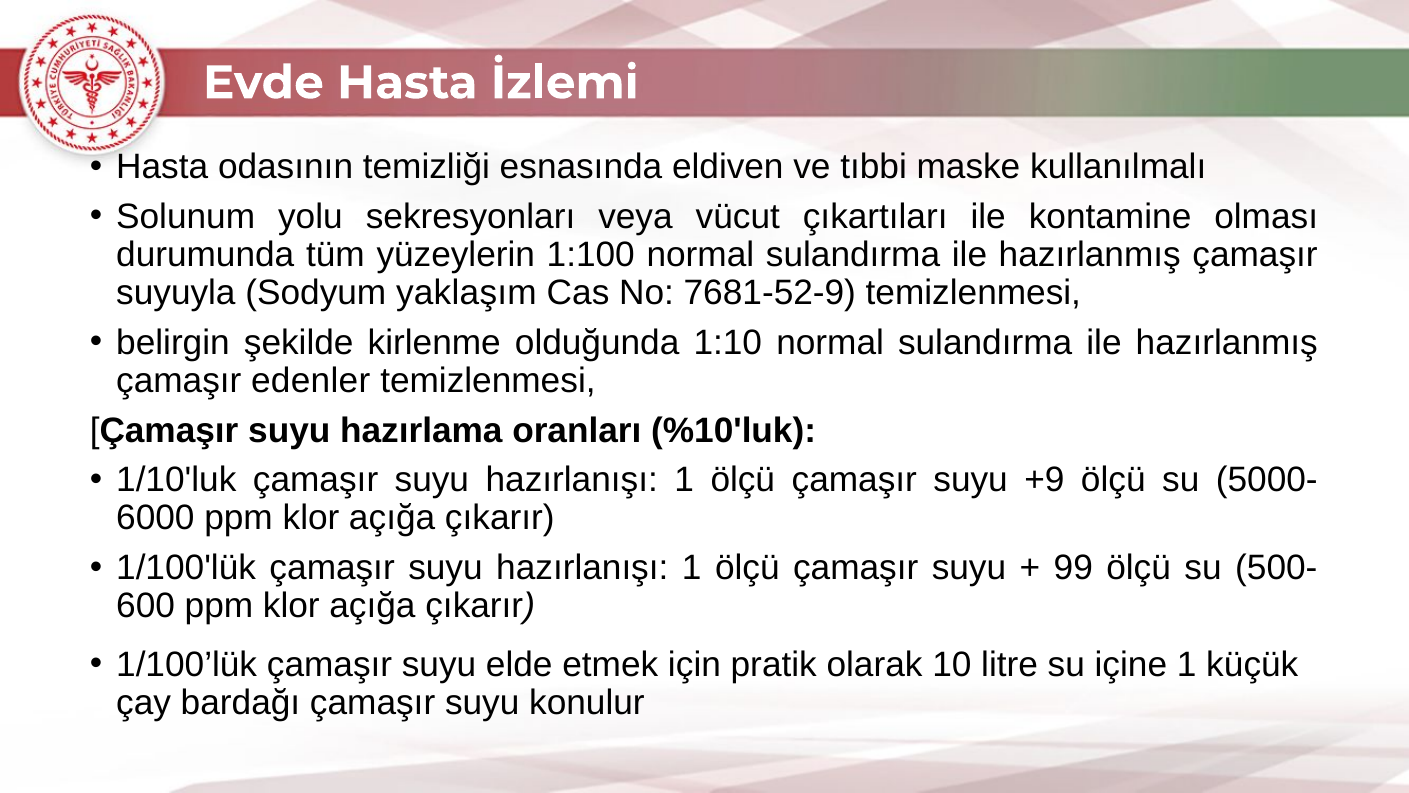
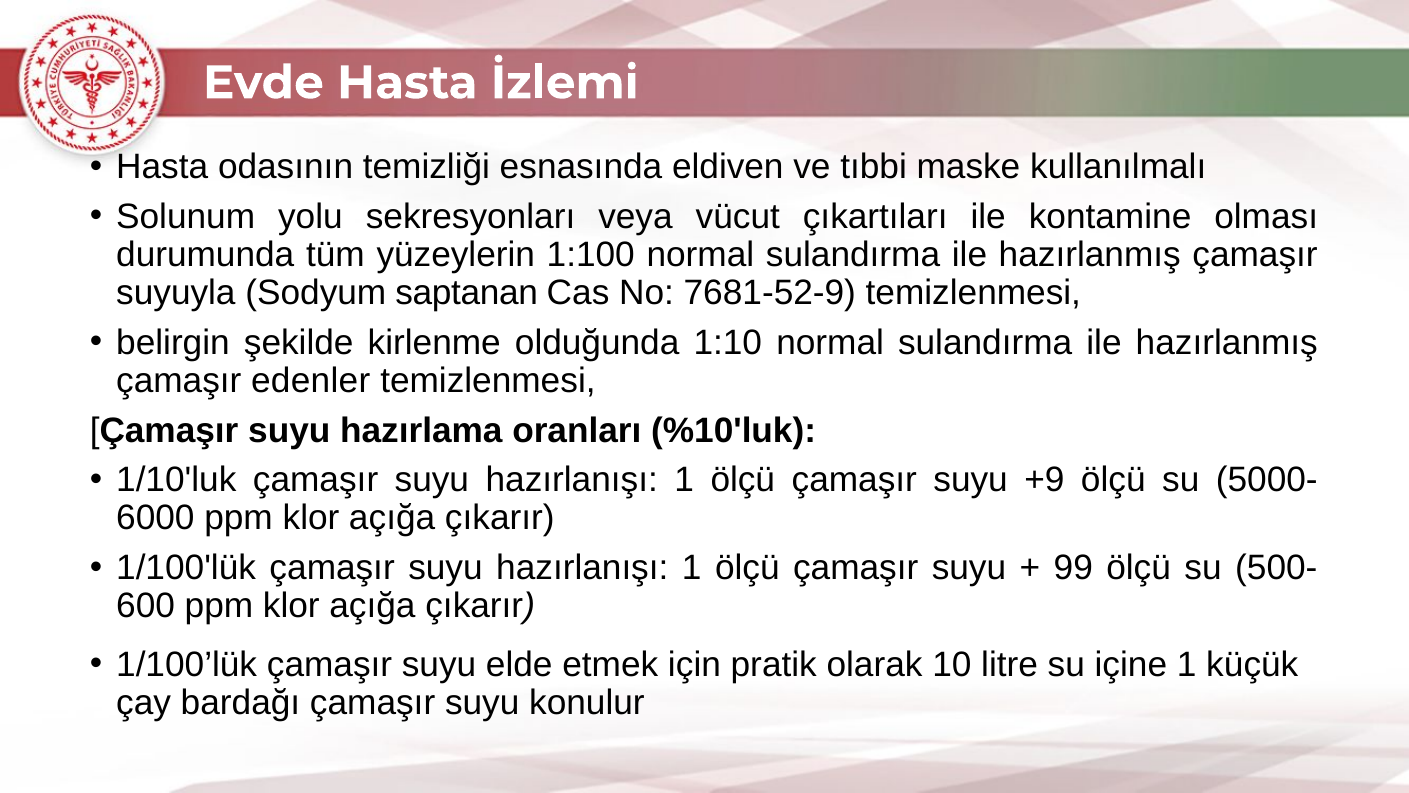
yaklaşım: yaklaşım -> saptanan
